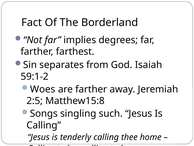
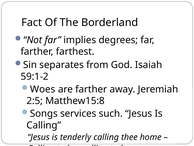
singling: singling -> services
